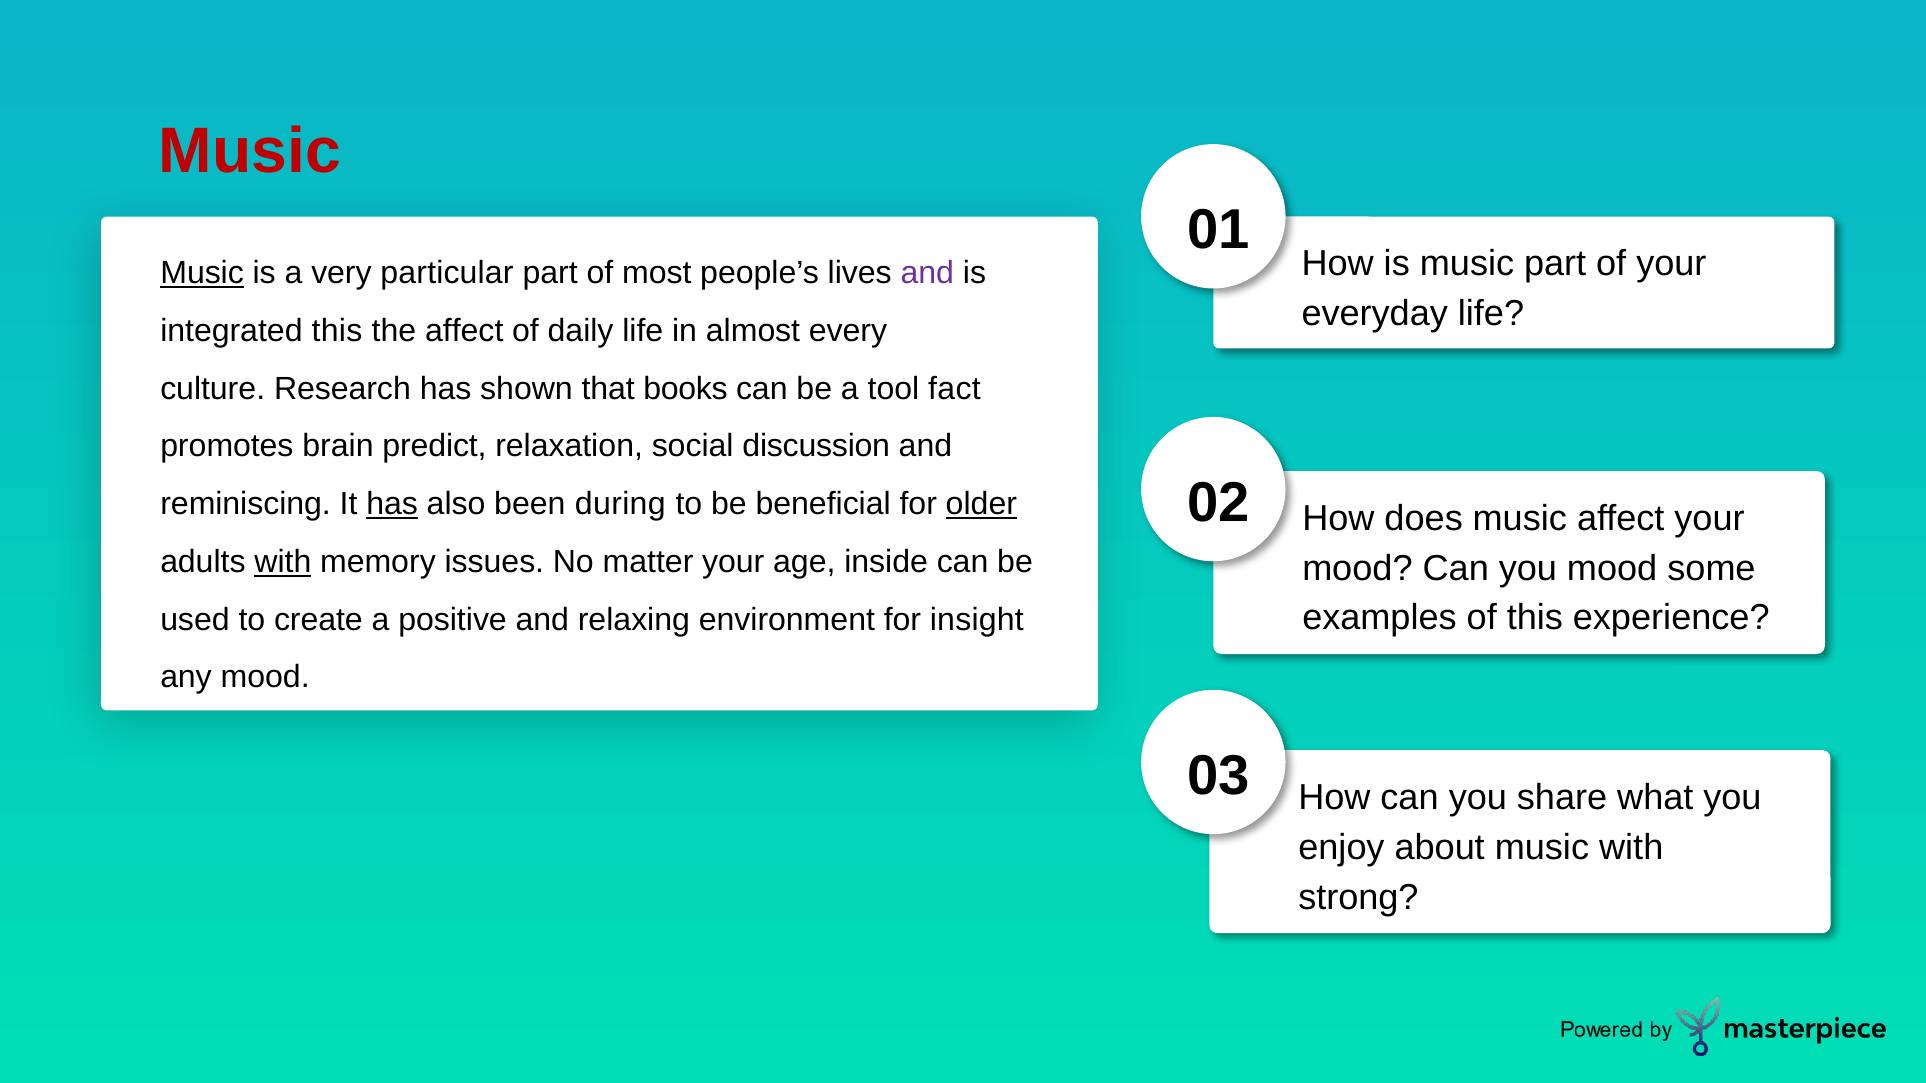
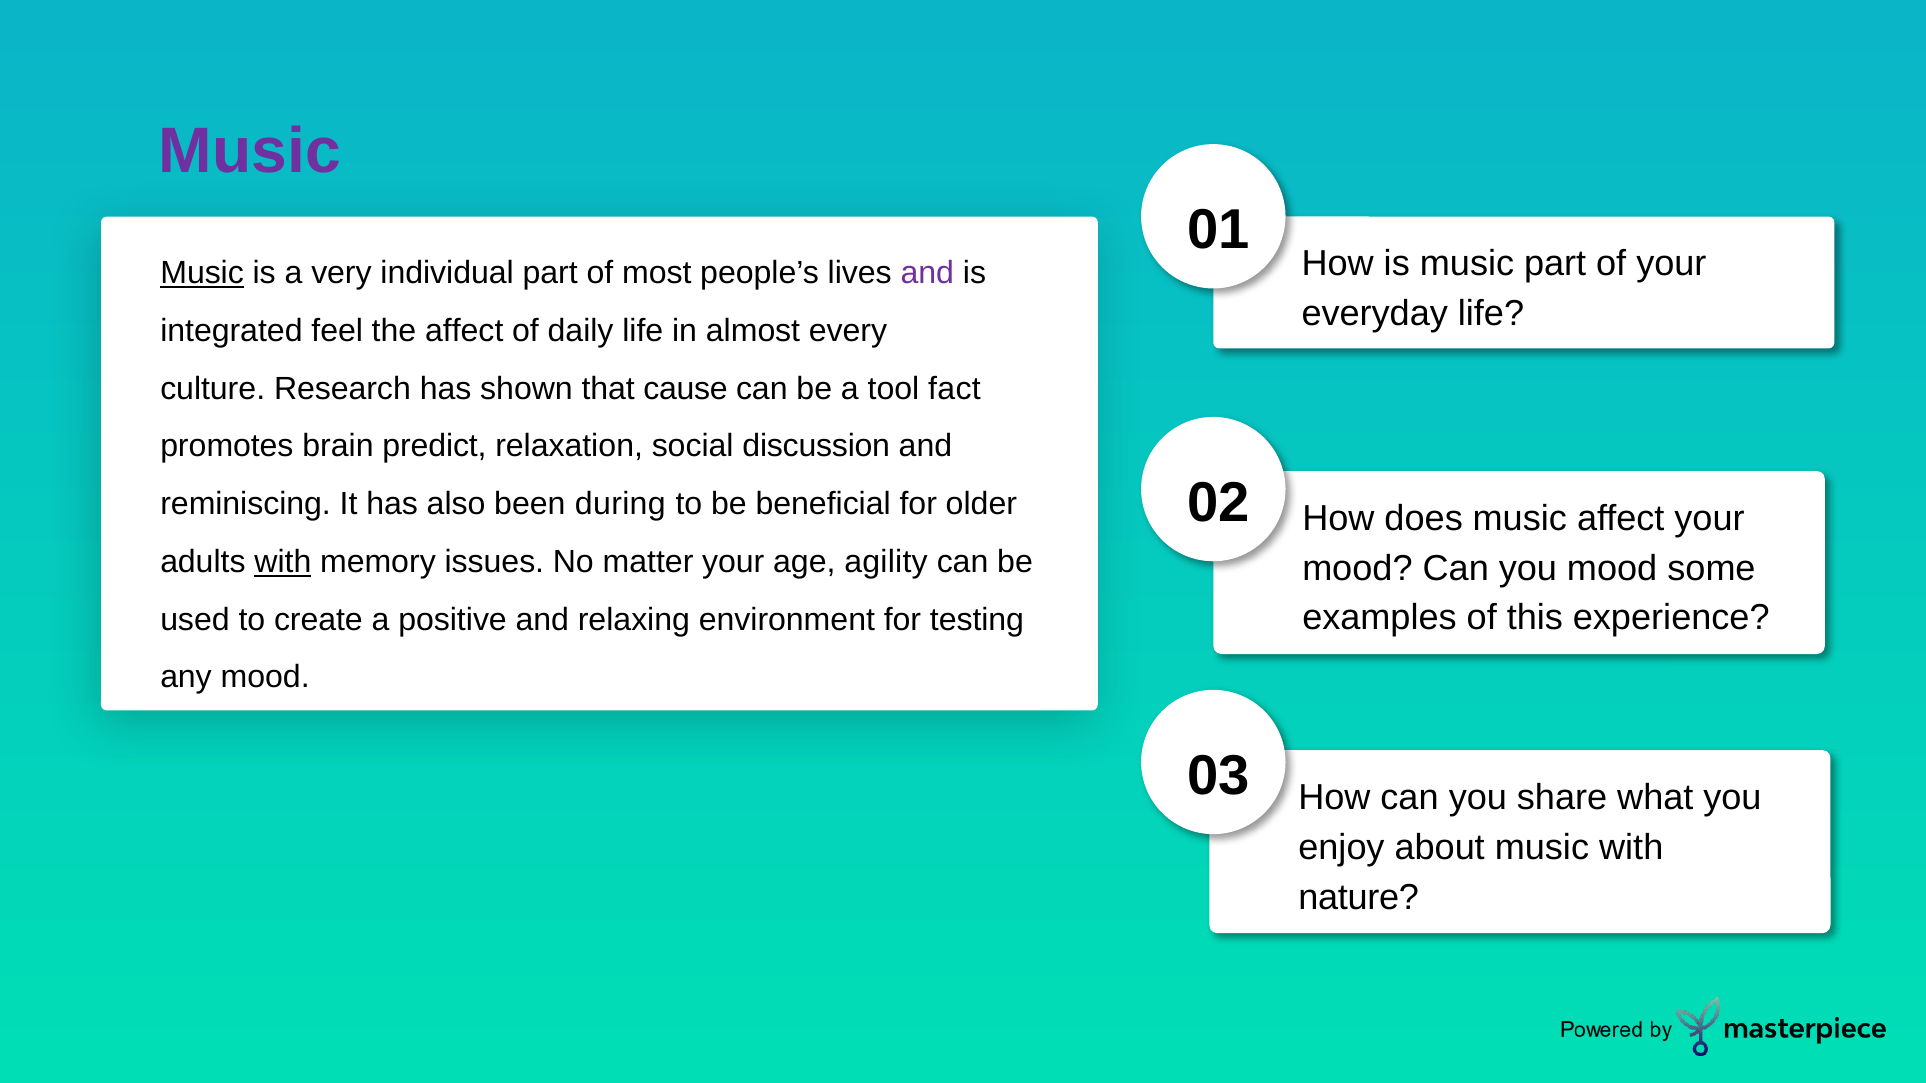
Music at (250, 152) colour: red -> purple
particular: particular -> individual
integrated this: this -> feel
books: books -> cause
has at (392, 504) underline: present -> none
older underline: present -> none
inside: inside -> agility
insight: insight -> testing
strong: strong -> nature
